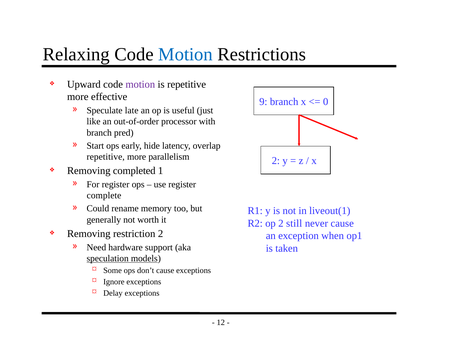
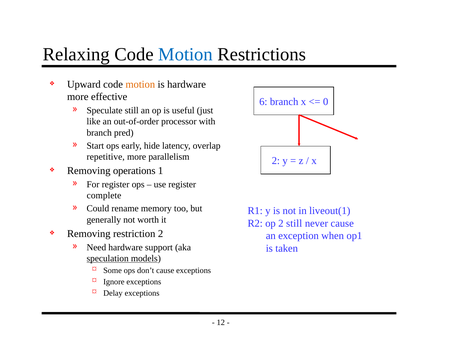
motion at (140, 84) colour: purple -> orange
is repetitive: repetitive -> hardware
9: 9 -> 6
Speculate late: late -> still
completed: completed -> operations
